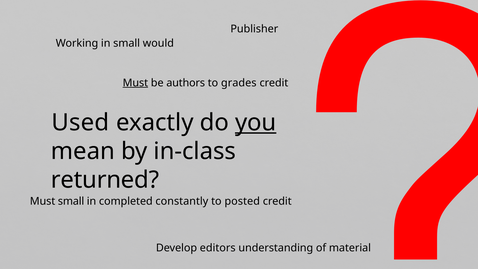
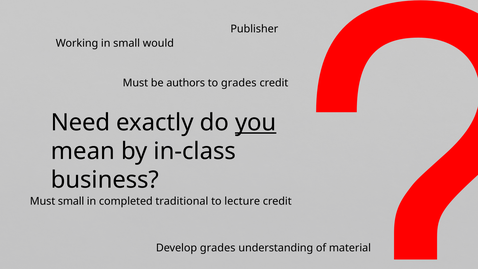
Must at (135, 83) underline: present -> none
Used: Used -> Need
returned: returned -> business
constantly: constantly -> traditional
posted: posted -> lecture
Develop editors: editors -> grades
